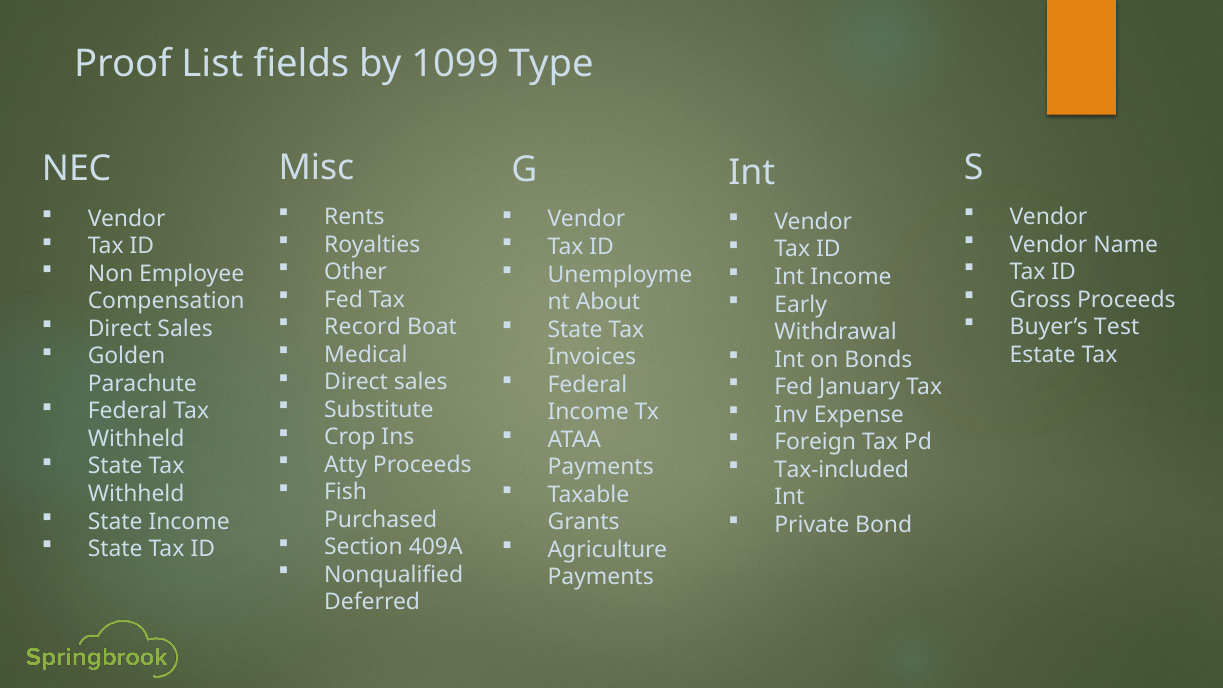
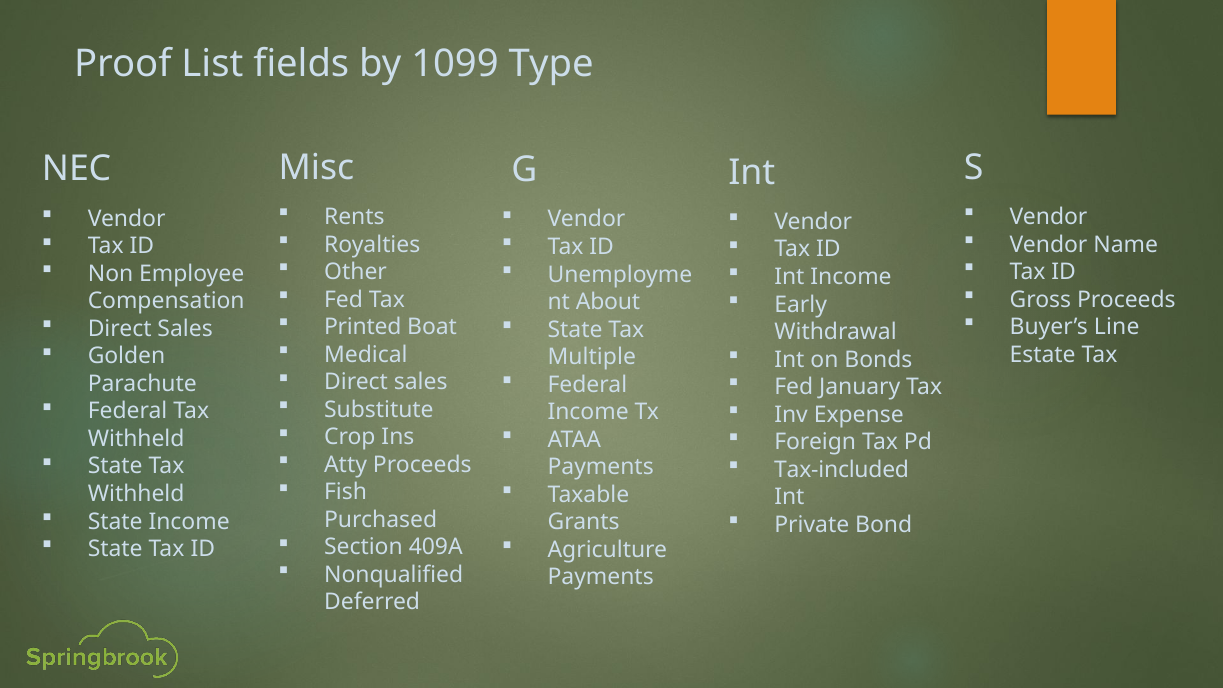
Record: Record -> Printed
Test: Test -> Line
Invoices: Invoices -> Multiple
